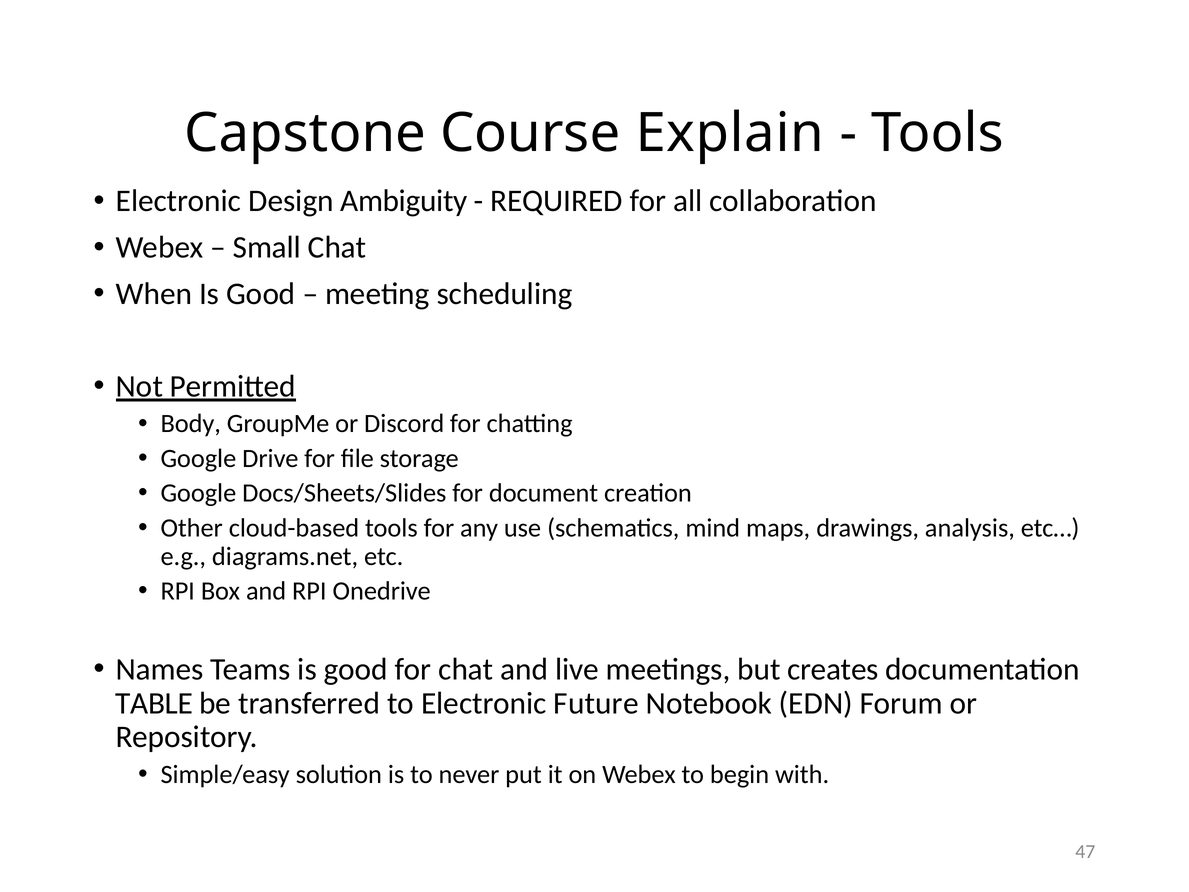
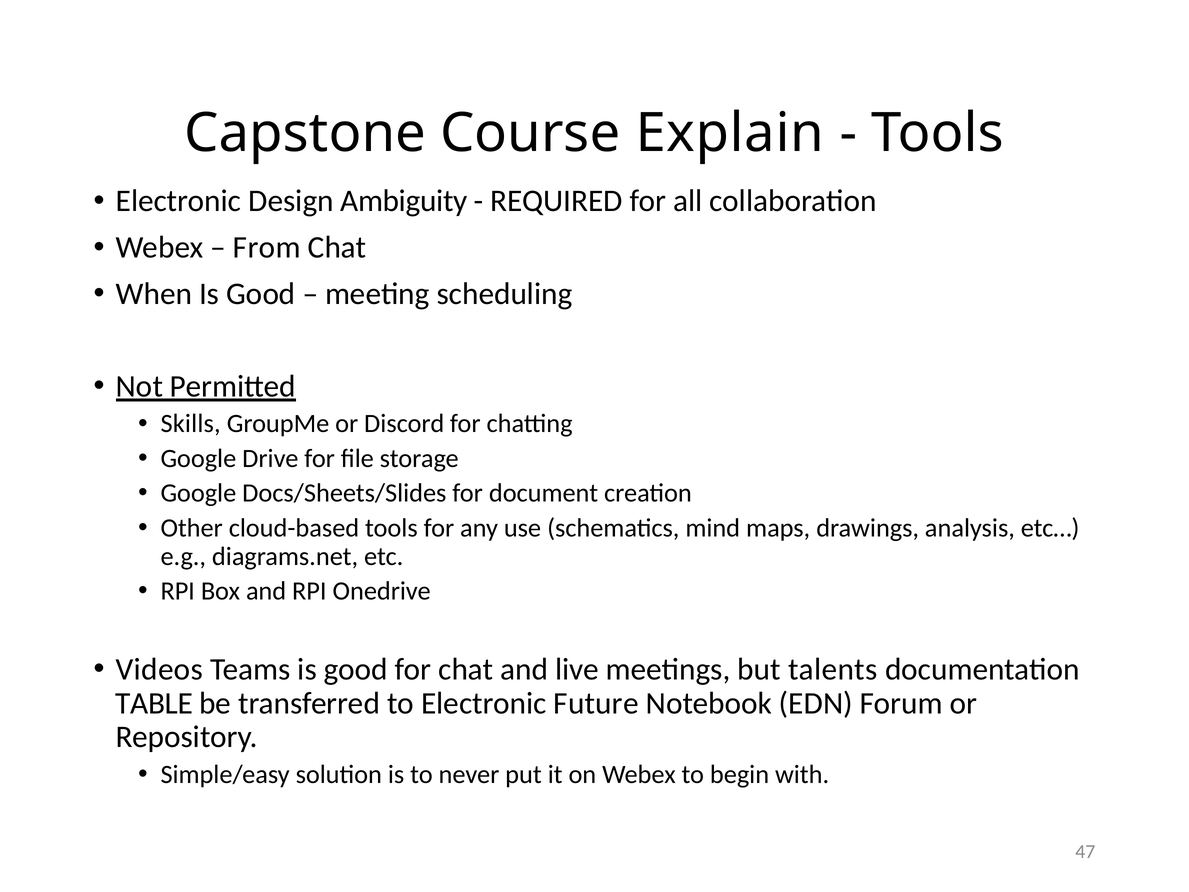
Small: Small -> From
Body: Body -> Skills
Names: Names -> Videos
creates: creates -> talents
